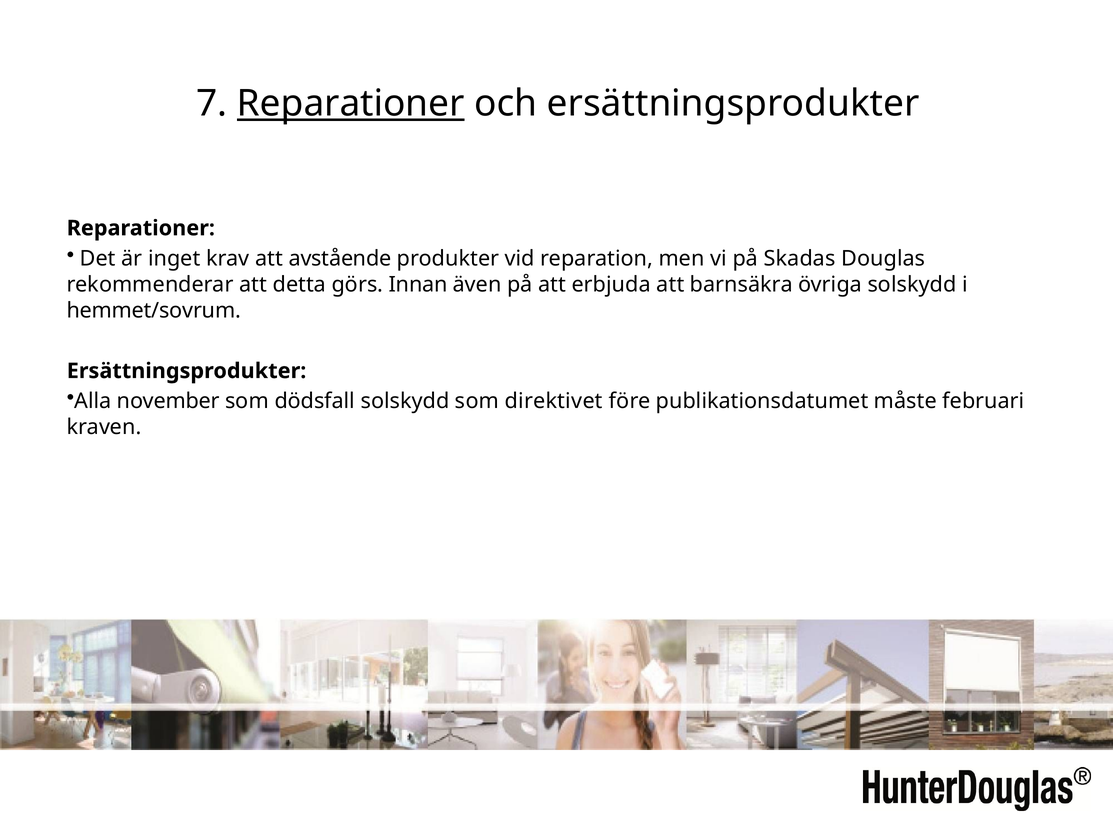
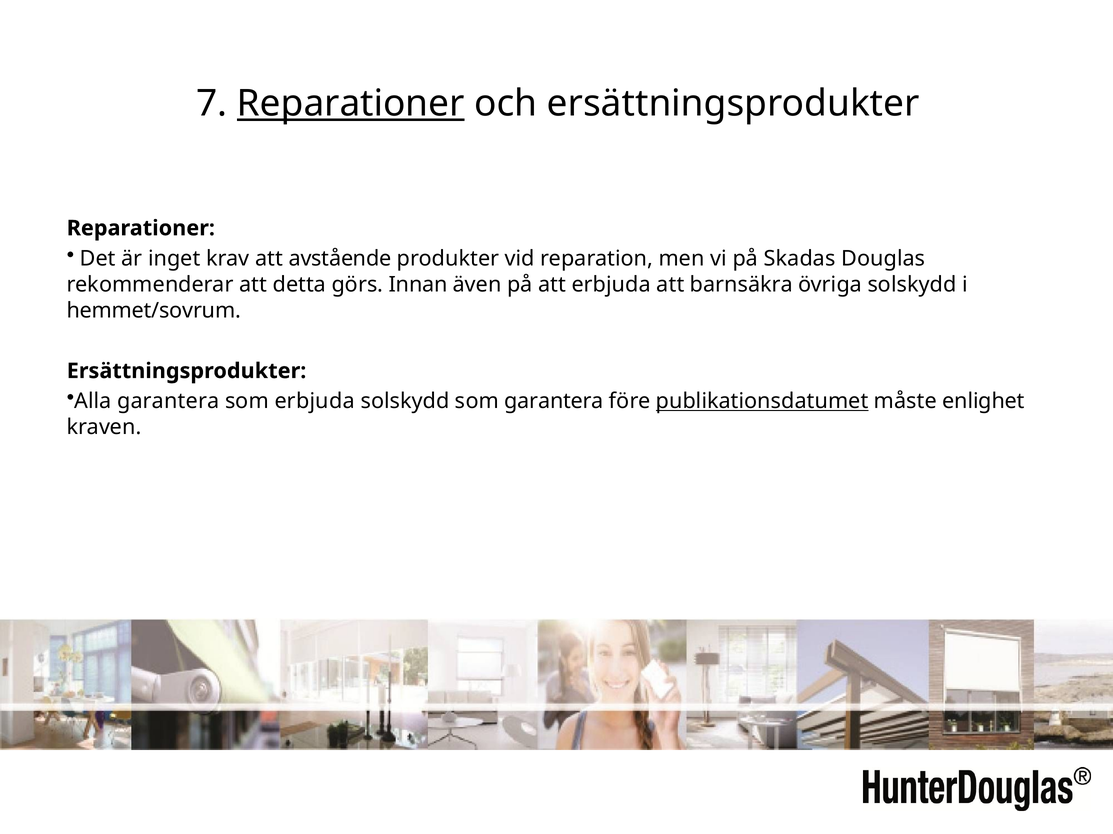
Alla november: november -> garantera
som dödsfall: dödsfall -> erbjuda
som direktivet: direktivet -> garantera
publikationsdatumet underline: none -> present
februari: februari -> enlighet
